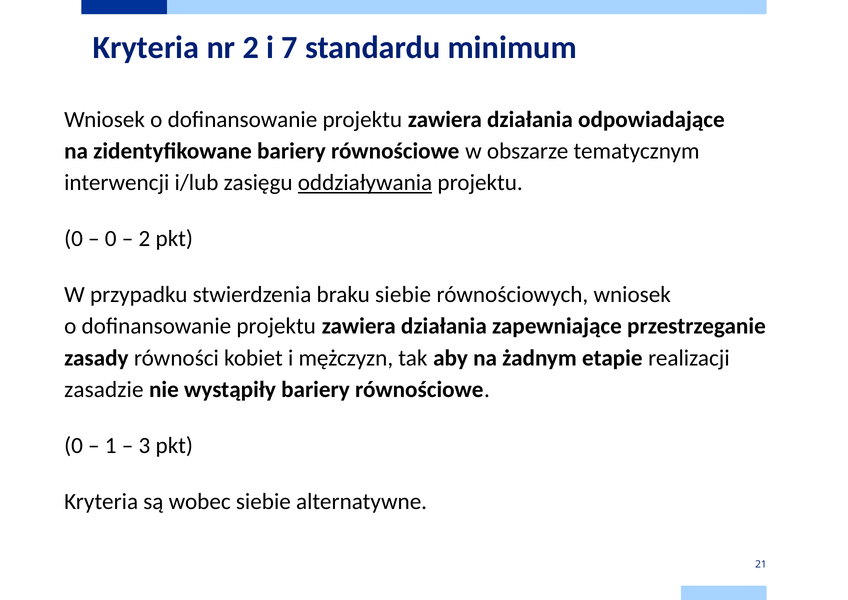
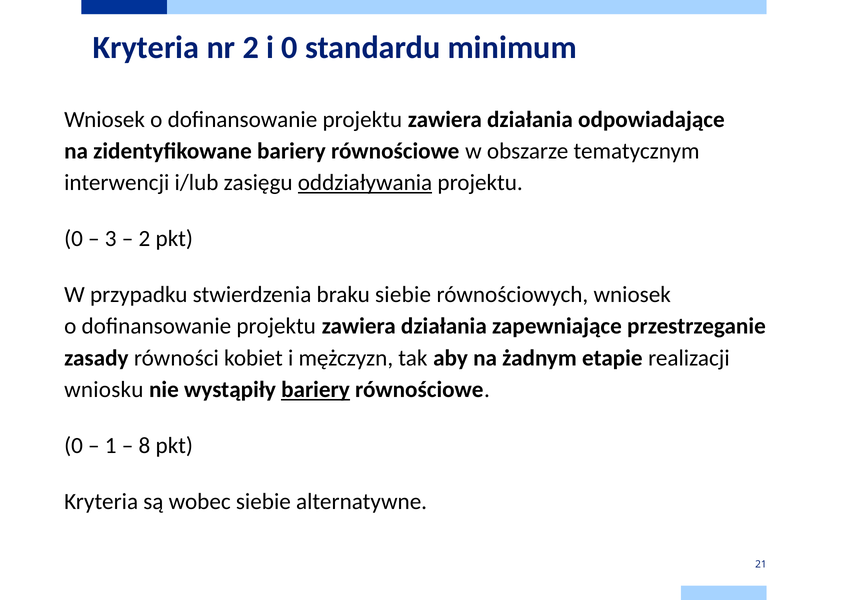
i 7: 7 -> 0
0 at (111, 238): 0 -> 3
zasadzie: zasadzie -> wniosku
bariery at (315, 389) underline: none -> present
3: 3 -> 8
